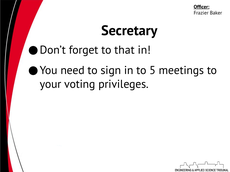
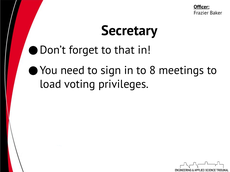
5: 5 -> 8
your: your -> load
